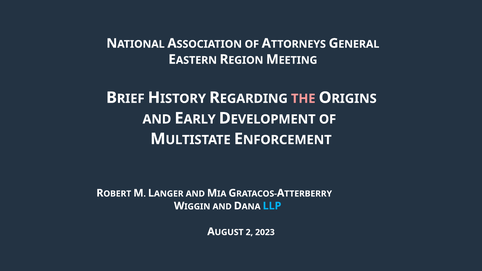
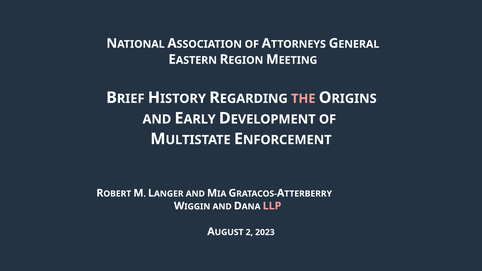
LLP colour: light blue -> pink
